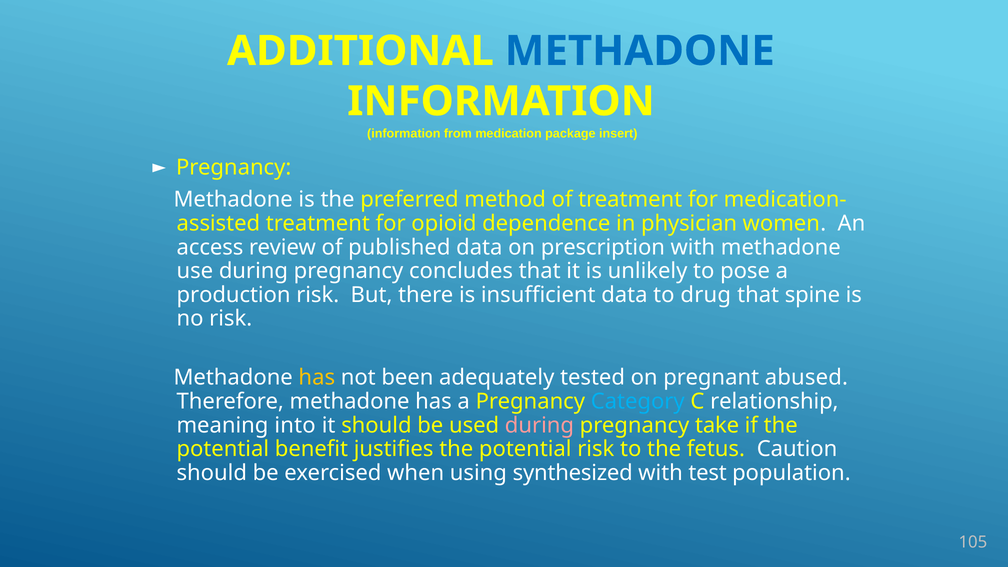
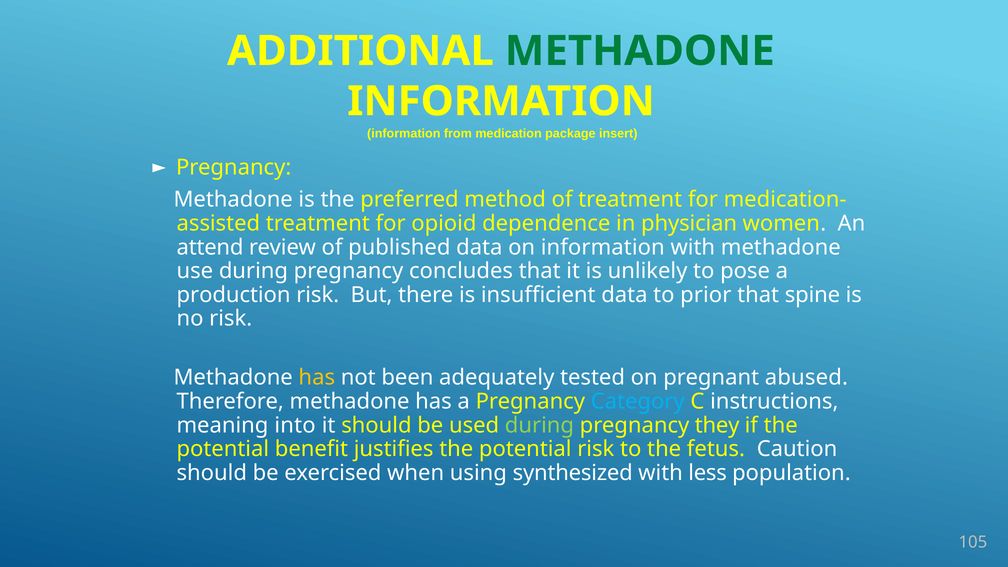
METHADONE at (640, 51) colour: blue -> green
access: access -> attend
on prescription: prescription -> information
drug: drug -> prior
relationship: relationship -> instructions
during at (539, 425) colour: pink -> light green
take: take -> they
test: test -> less
